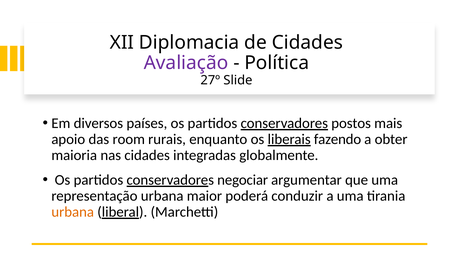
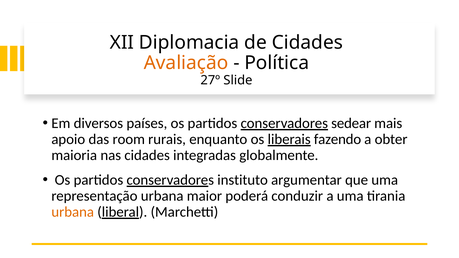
Avaliação colour: purple -> orange
postos: postos -> sedear
negociar: negociar -> instituto
